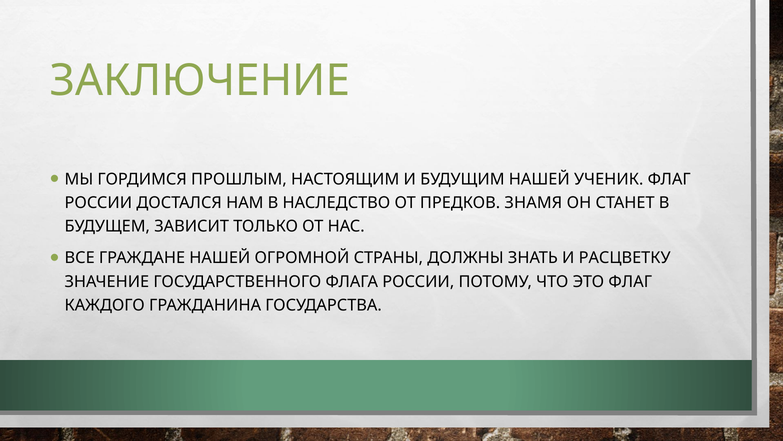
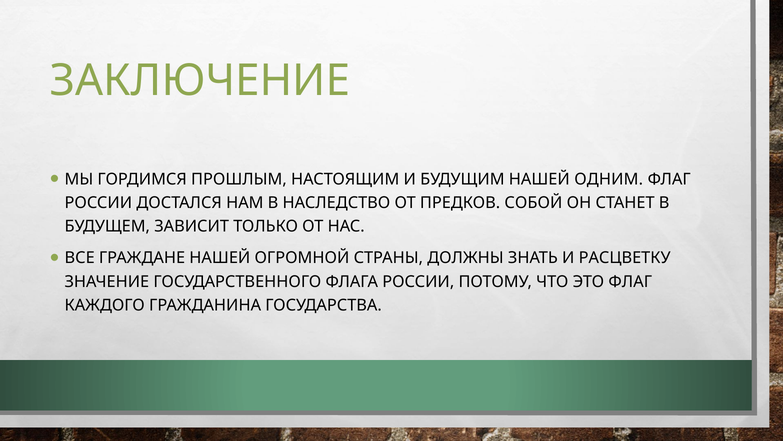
УЧЕНИК: УЧЕНИК -> ОДНИМ
ЗНАМЯ: ЗНАМЯ -> СОБОЙ
